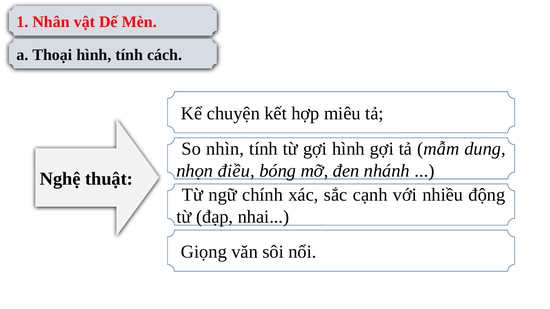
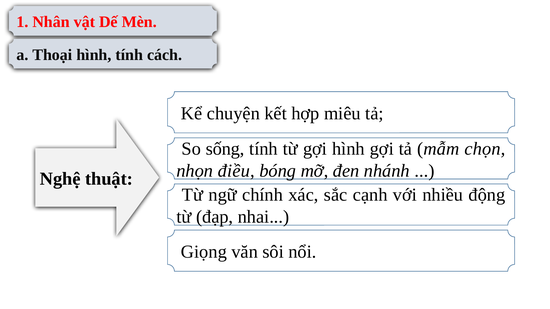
nhìn: nhìn -> sống
dung: dung -> chọn
